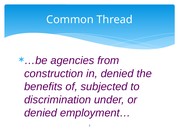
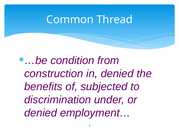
agencies: agencies -> condition
